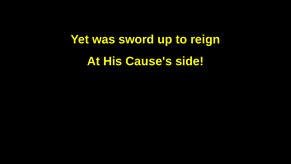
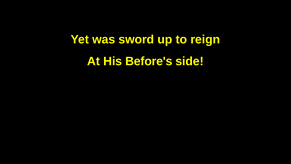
Cause's: Cause's -> Before's
